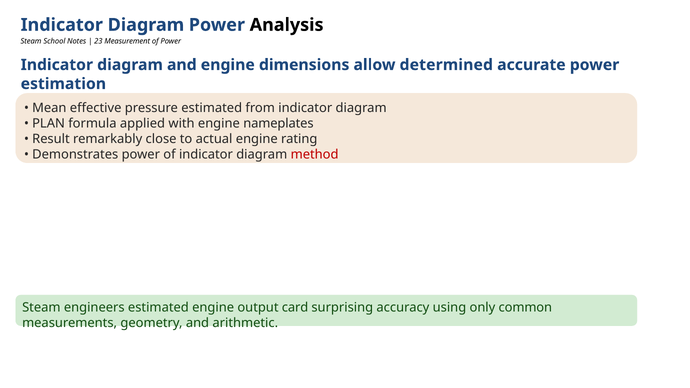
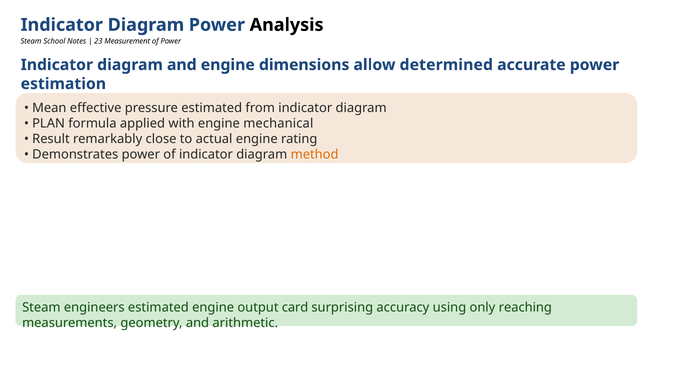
nameplates: nameplates -> mechanical
method colour: red -> orange
common: common -> reaching
